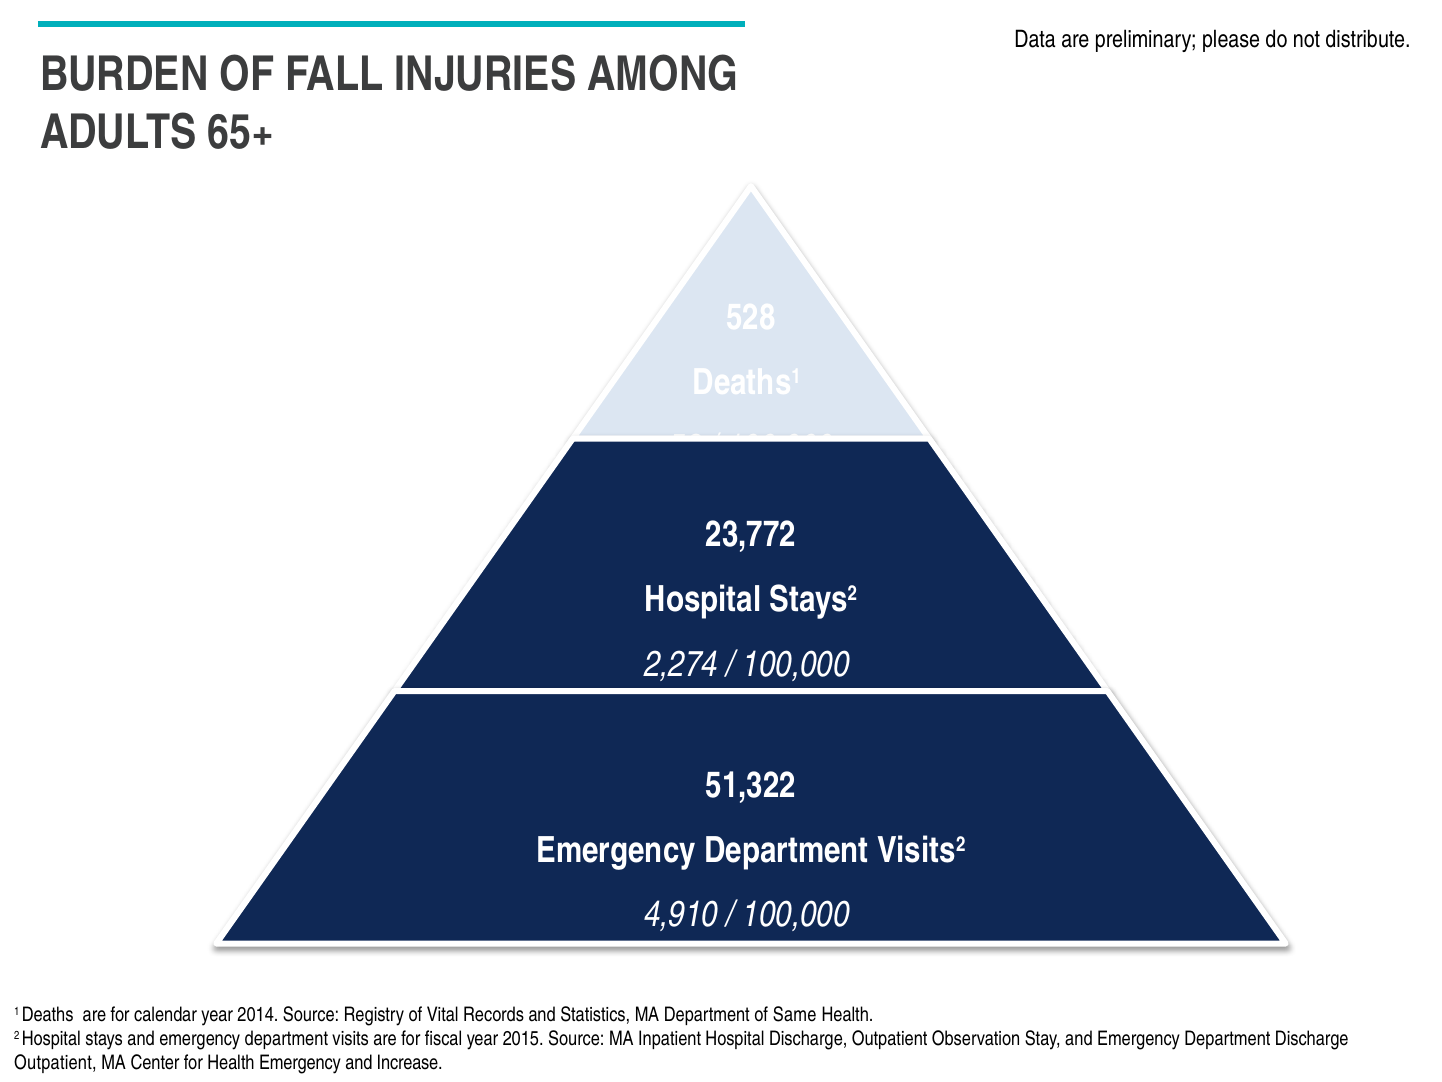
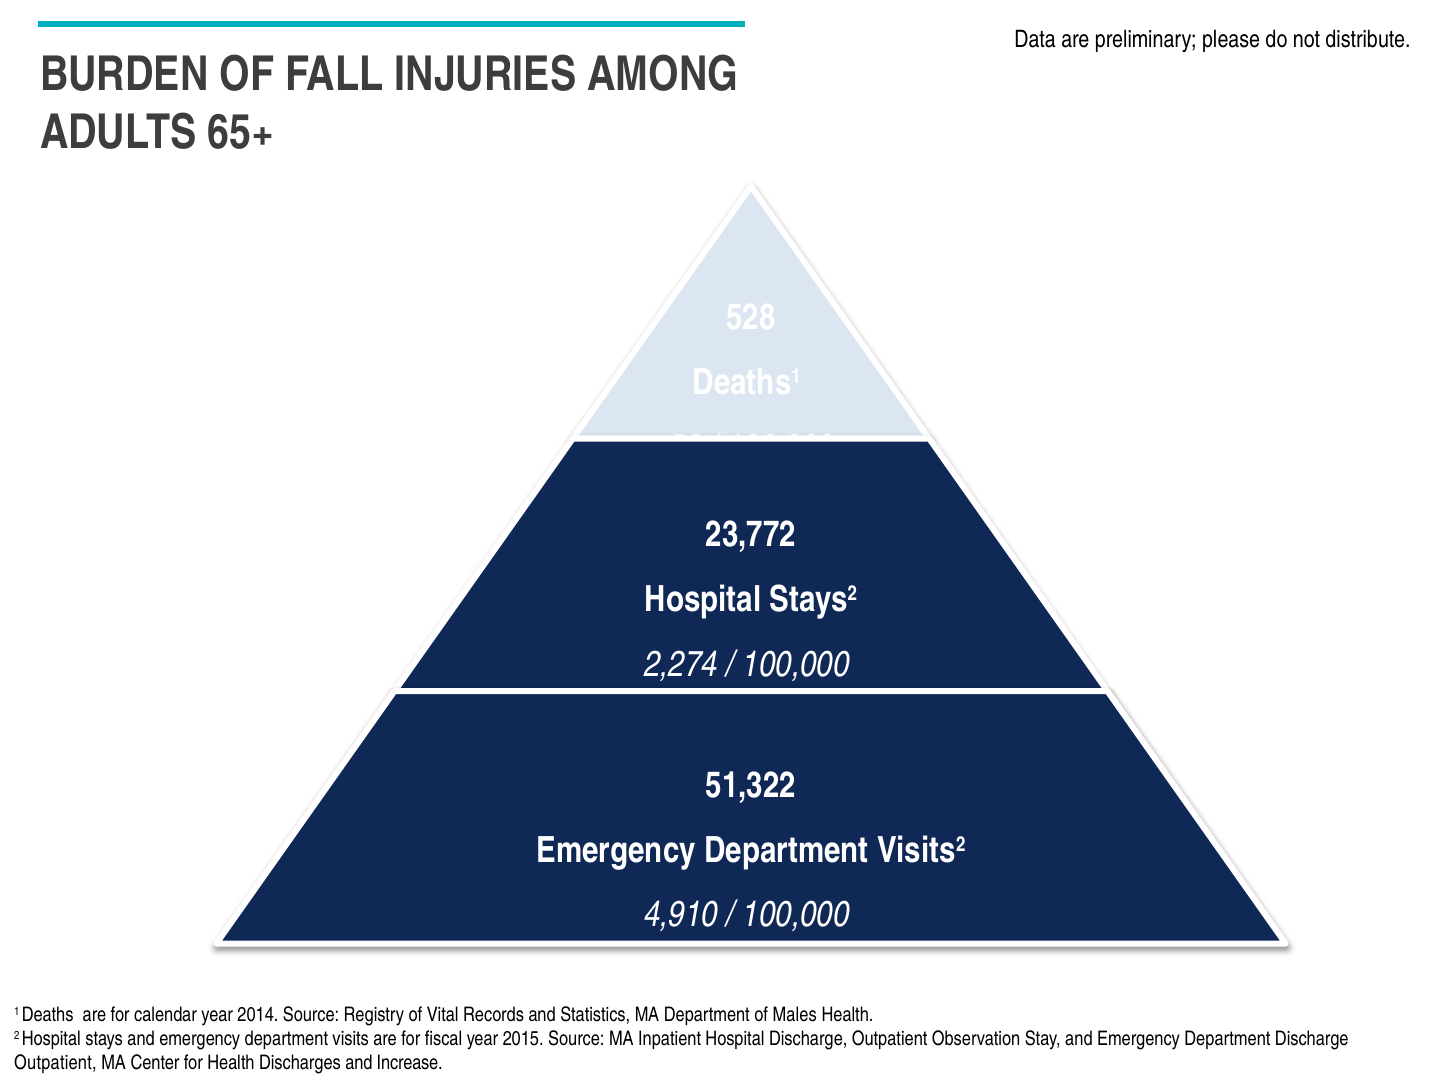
Same: Same -> Males
Health Emergency: Emergency -> Discharges
